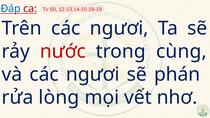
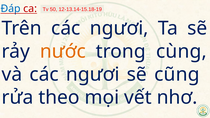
nước colour: red -> orange
phán: phán -> cũng
lòng: lòng -> theo
